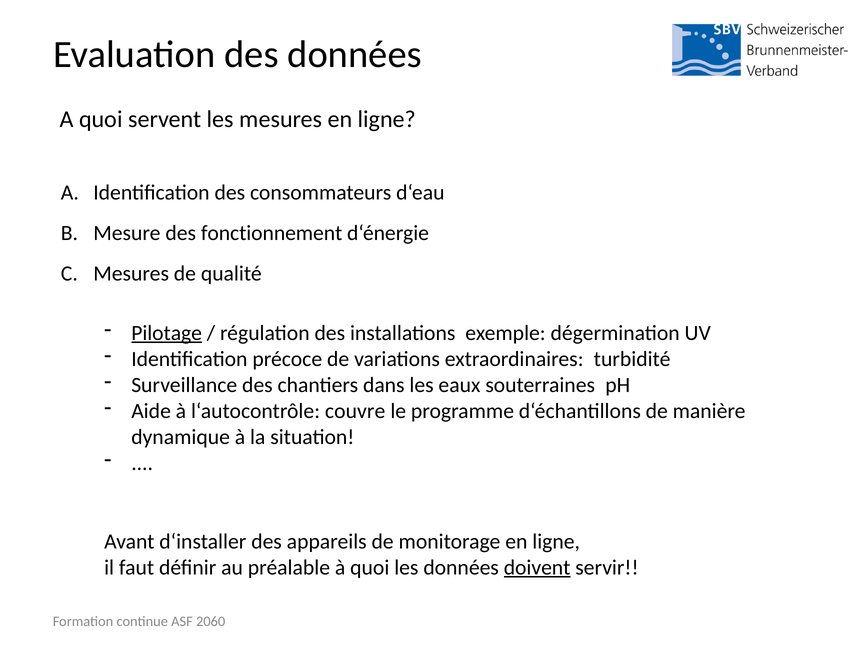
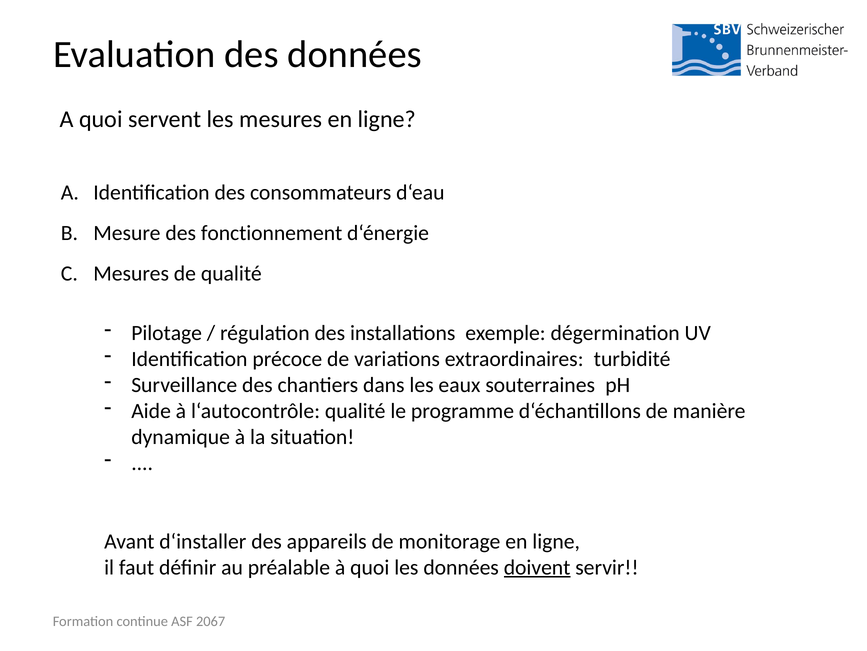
Pilotage underline: present -> none
l‘autocontrôle couvre: couvre -> qualité
2060: 2060 -> 2067
